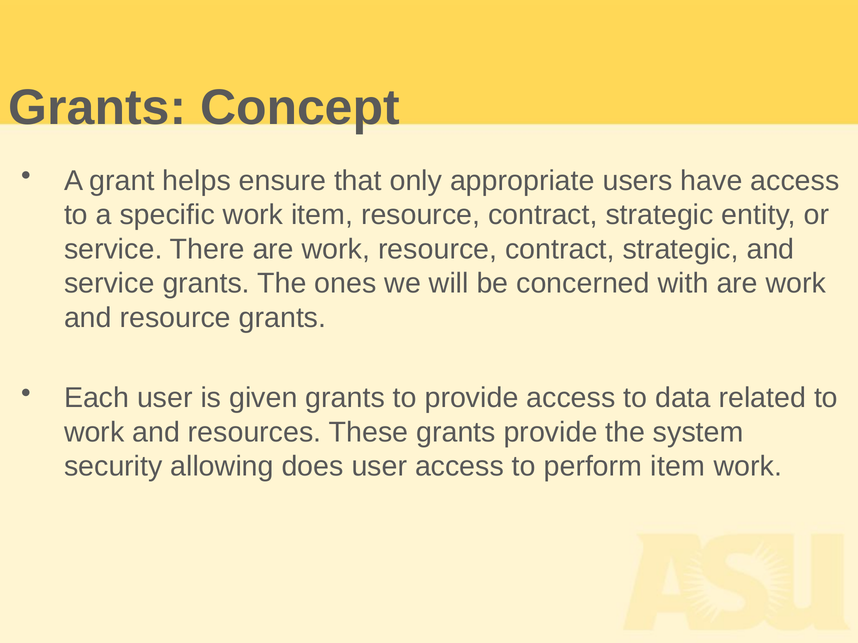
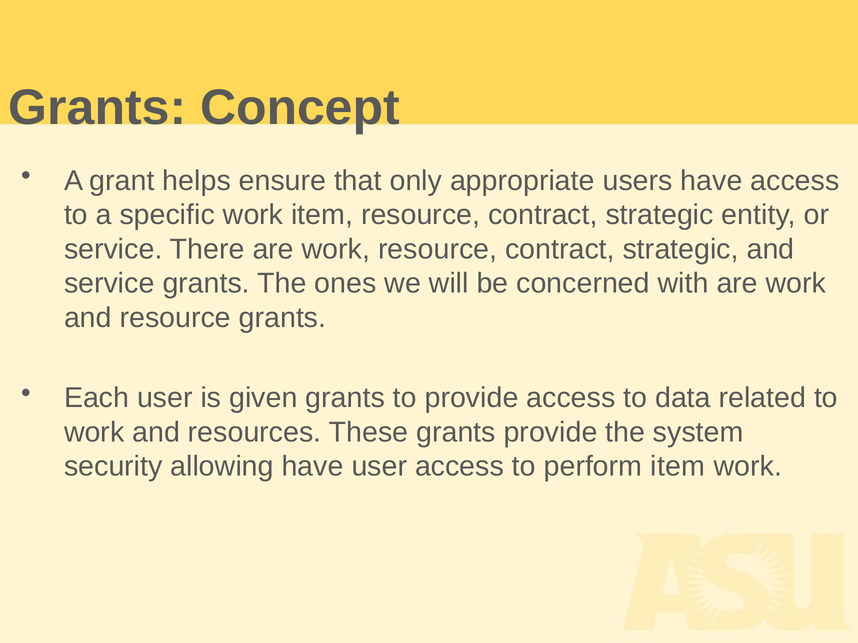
allowing does: does -> have
